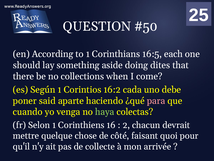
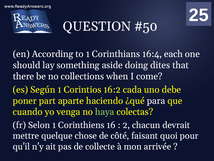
16:5: 16:5 -> 16:4
said: said -> part
para colour: pink -> white
